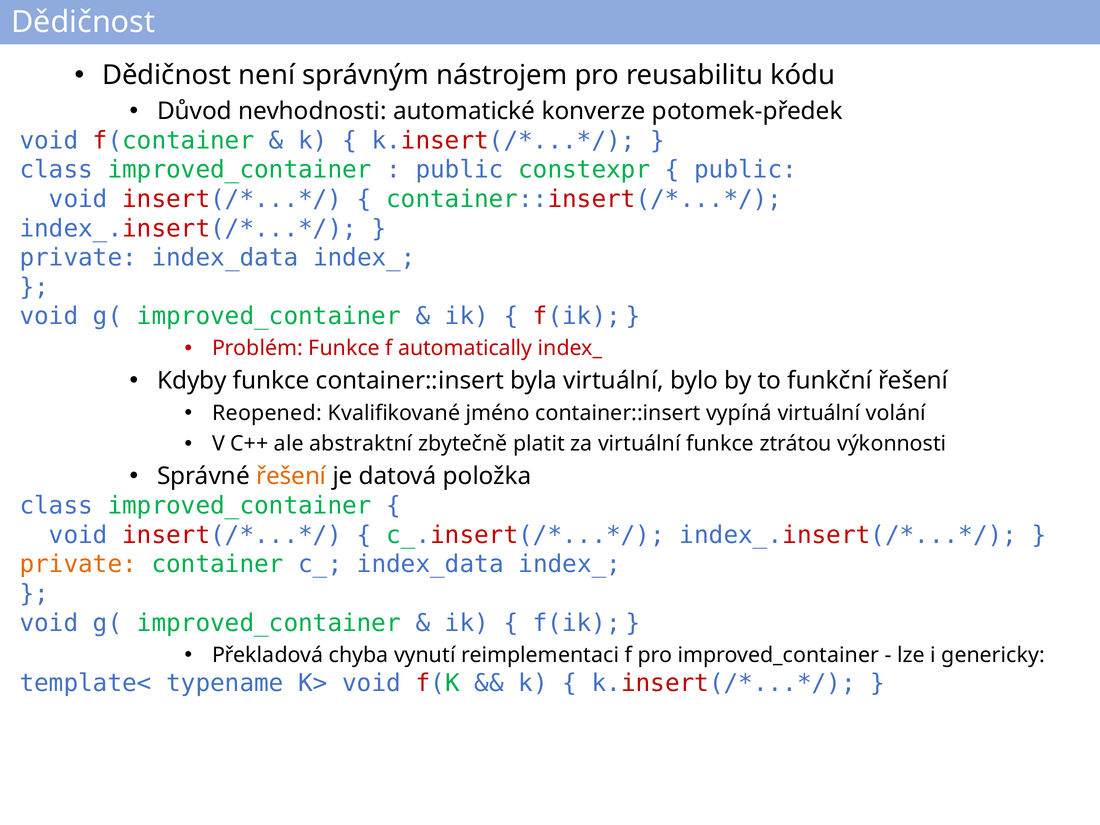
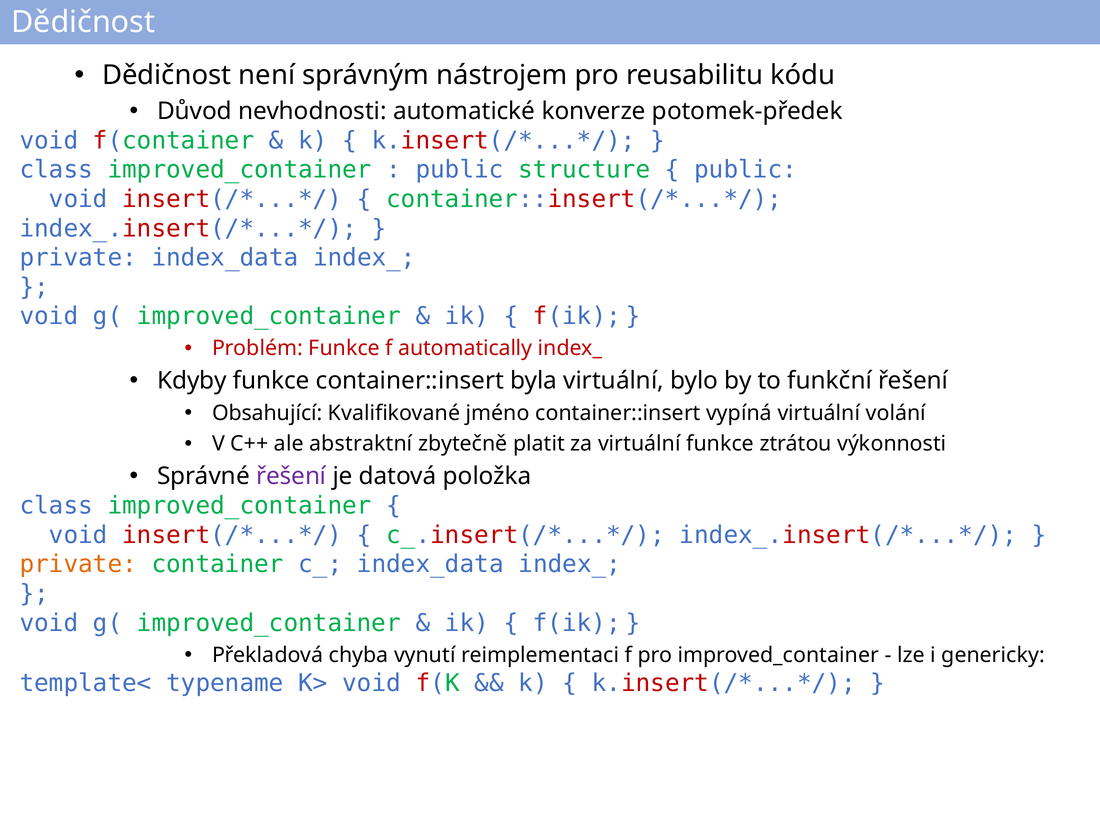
constexpr: constexpr -> structure
Reopened: Reopened -> Obsahující
řešení at (291, 476) colour: orange -> purple
